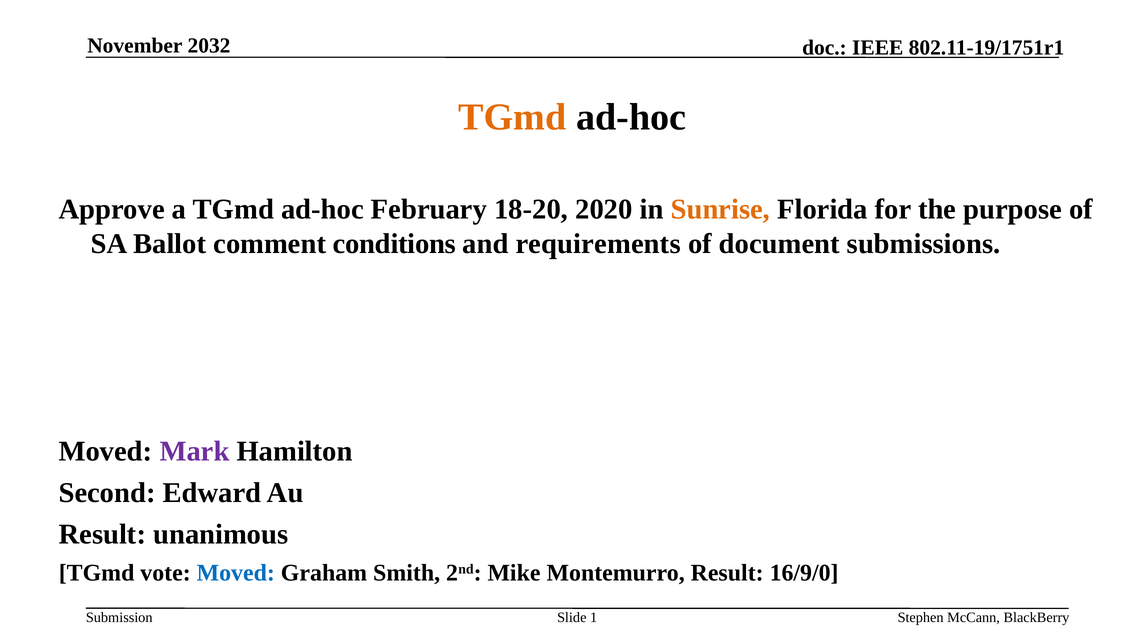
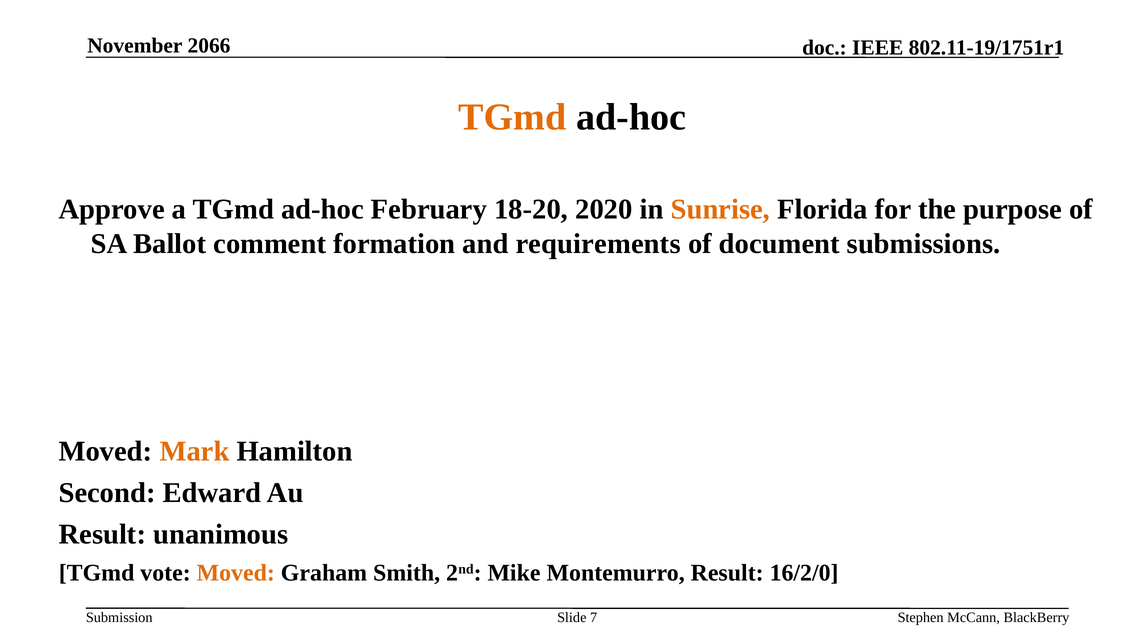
2032: 2032 -> 2066
conditions: conditions -> formation
Mark colour: purple -> orange
Moved at (236, 573) colour: blue -> orange
16/9/0: 16/9/0 -> 16/2/0
1: 1 -> 7
